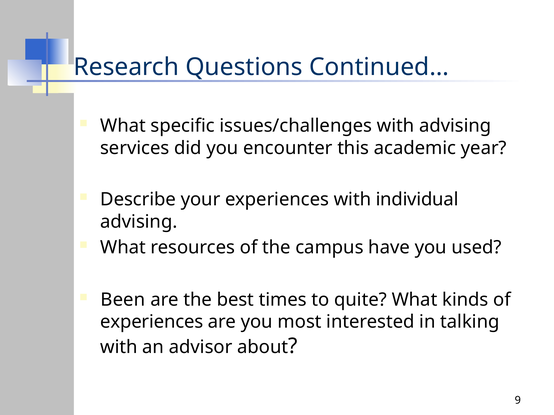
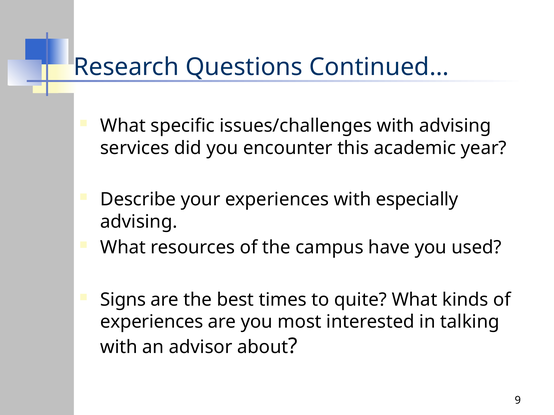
individual: individual -> especially
Been: Been -> Signs
